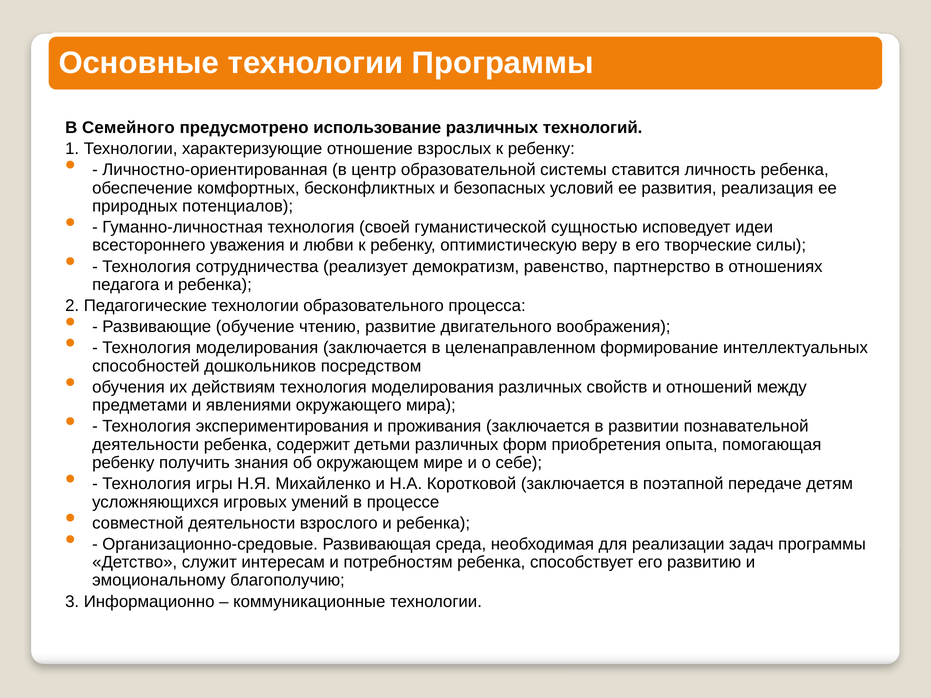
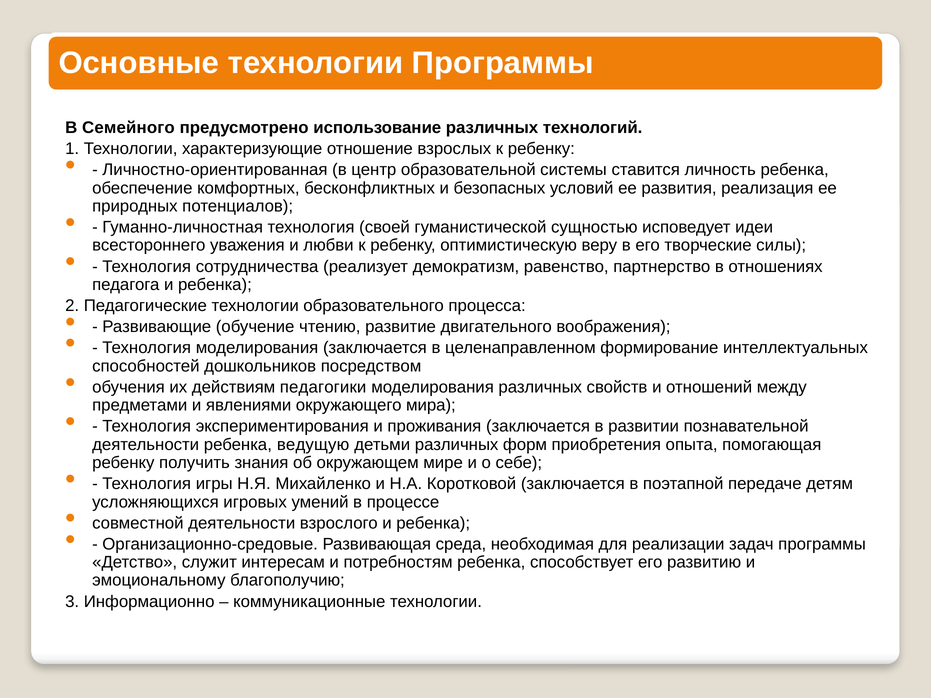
действиям технология: технология -> педагогики
содержит: содержит -> ведущую
